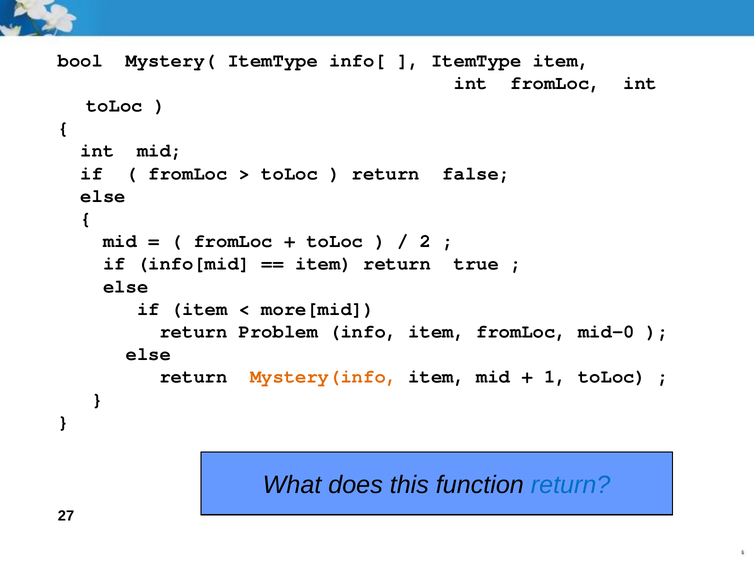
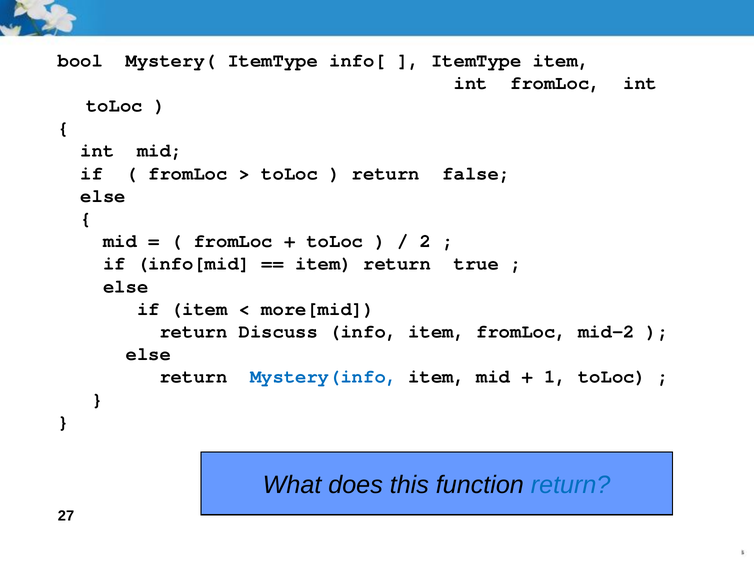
Problem: Problem -> Discuss
mid-0: mid-0 -> mid-2
Mystery(info colour: orange -> blue
